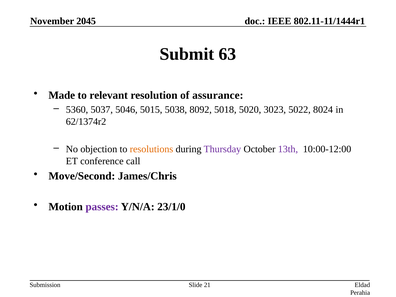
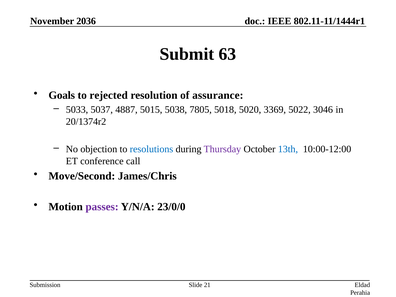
2045: 2045 -> 2036
Made: Made -> Goals
relevant: relevant -> rejected
5360: 5360 -> 5033
5046: 5046 -> 4887
8092: 8092 -> 7805
3023: 3023 -> 3369
8024: 8024 -> 3046
62/1374r2: 62/1374r2 -> 20/1374r2
resolutions colour: orange -> blue
13th colour: purple -> blue
23/1/0: 23/1/0 -> 23/0/0
